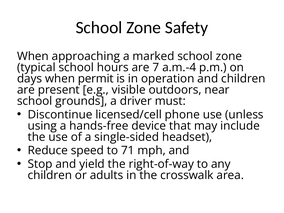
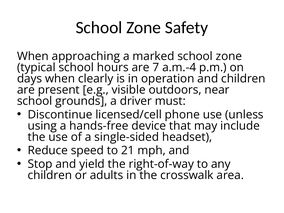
permit: permit -> clearly
71: 71 -> 21
